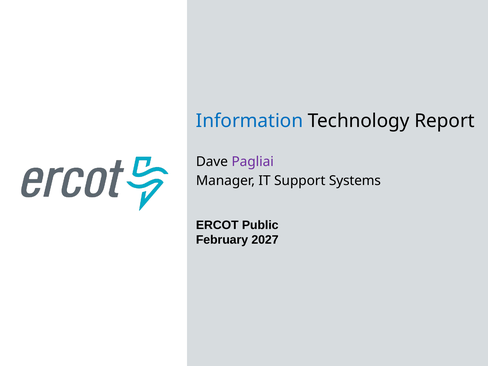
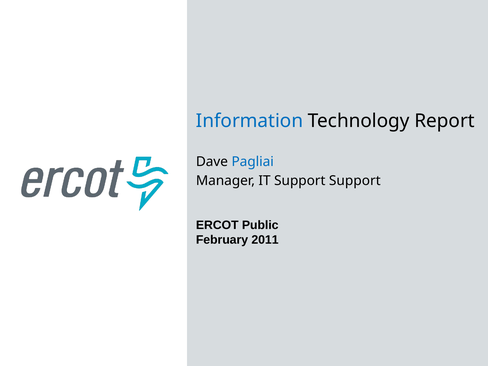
Pagliai colour: purple -> blue
Support Systems: Systems -> Support
2027: 2027 -> 2011
